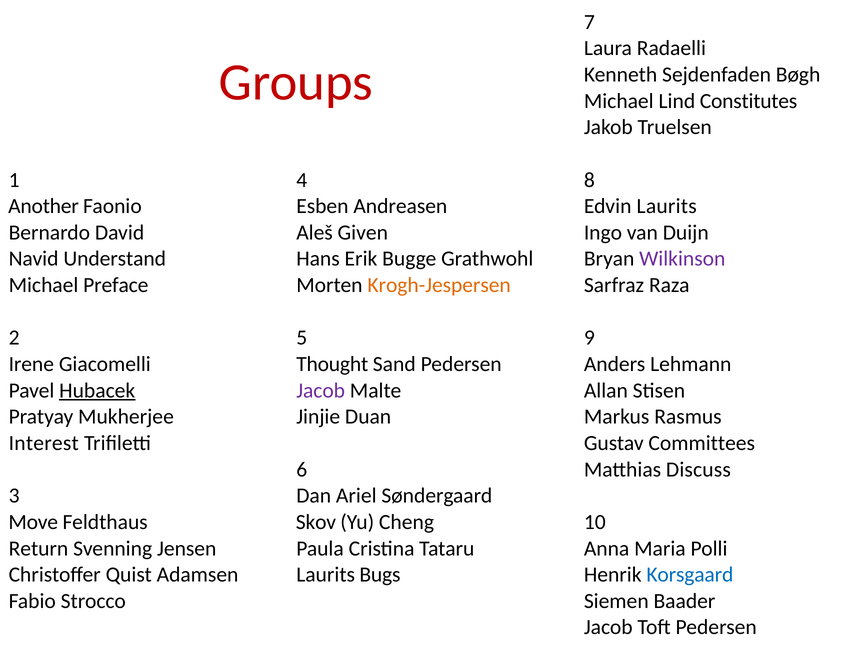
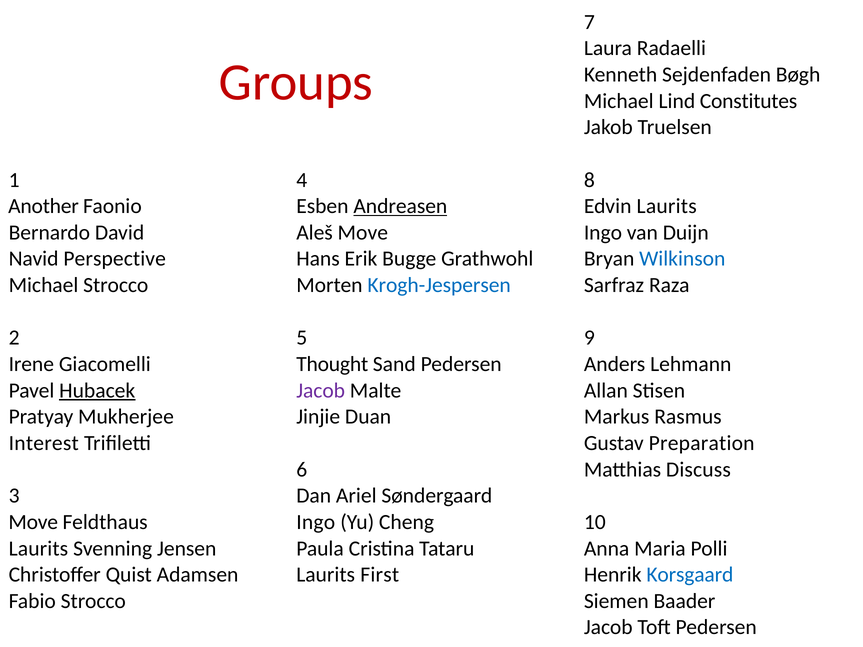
Andreasen underline: none -> present
Aleš Given: Given -> Move
Understand: Understand -> Perspective
Wilkinson colour: purple -> blue
Michael Preface: Preface -> Strocco
Krogh-Jespersen colour: orange -> blue
Committees: Committees -> Preparation
Skov at (316, 522): Skov -> Ingo
Return at (38, 549): Return -> Laurits
Bugs: Bugs -> First
